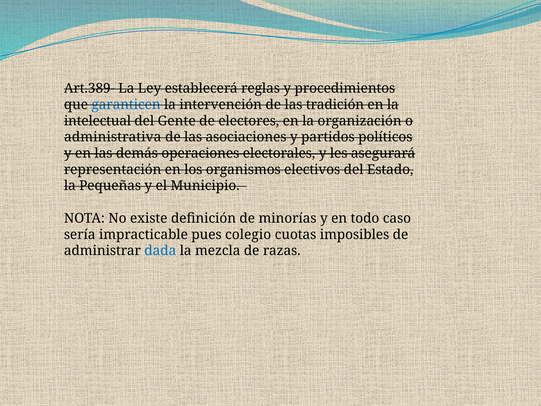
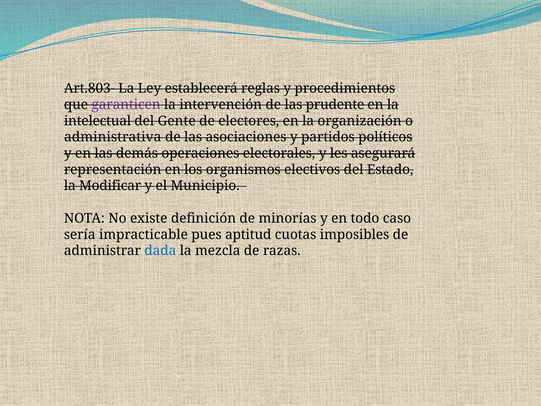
Art.389-: Art.389- -> Art.803-
garanticen colour: blue -> purple
tradición: tradición -> prudente
Pequeñas: Pequeñas -> Modificar
colegio: colegio -> aptitud
